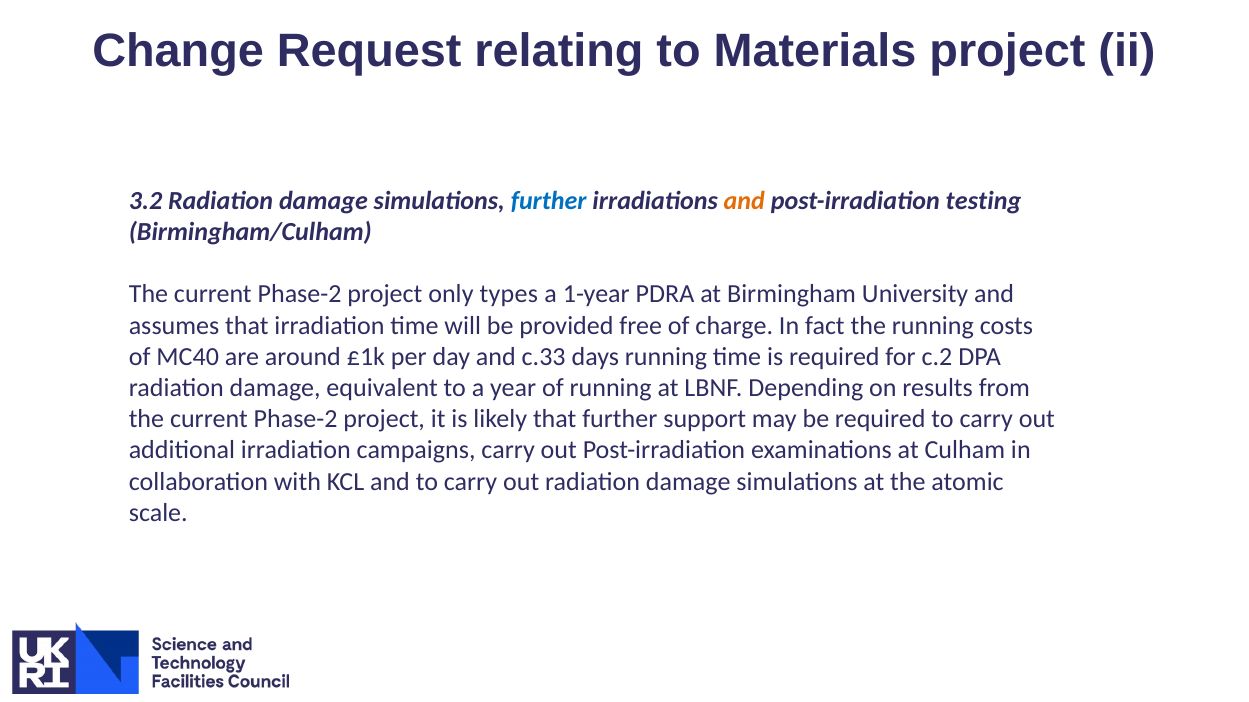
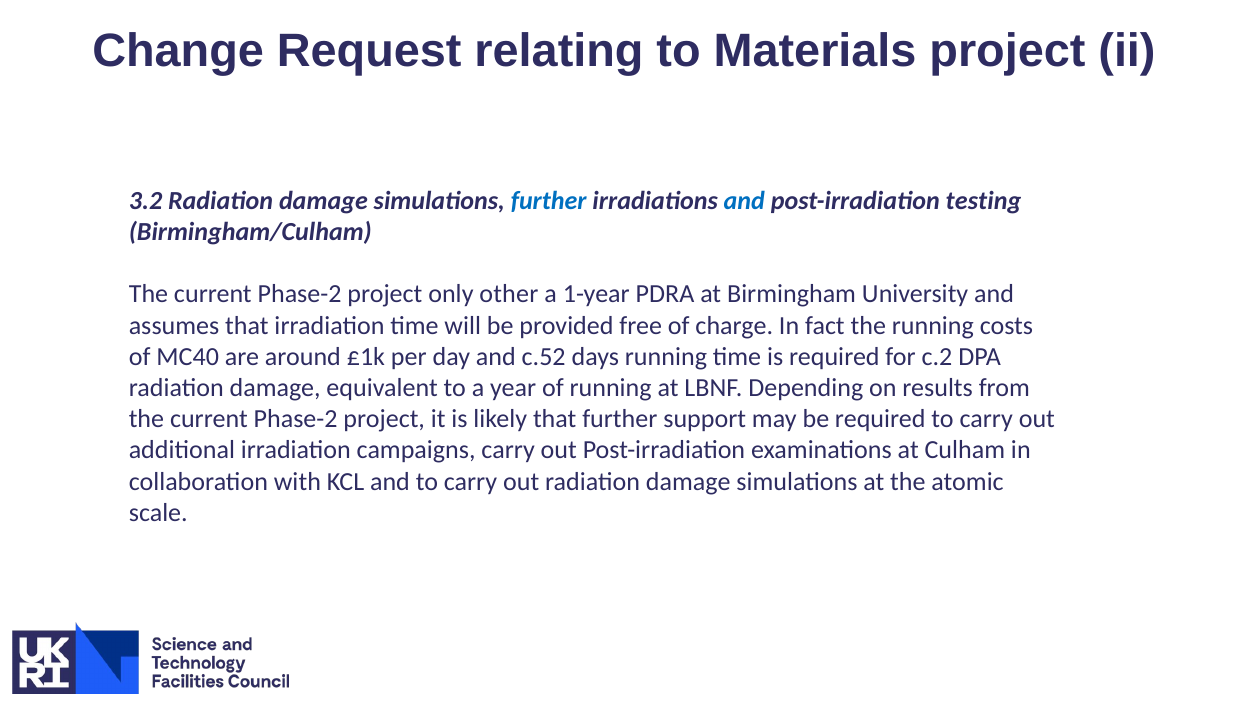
and at (744, 201) colour: orange -> blue
types: types -> other
c.33: c.33 -> c.52
